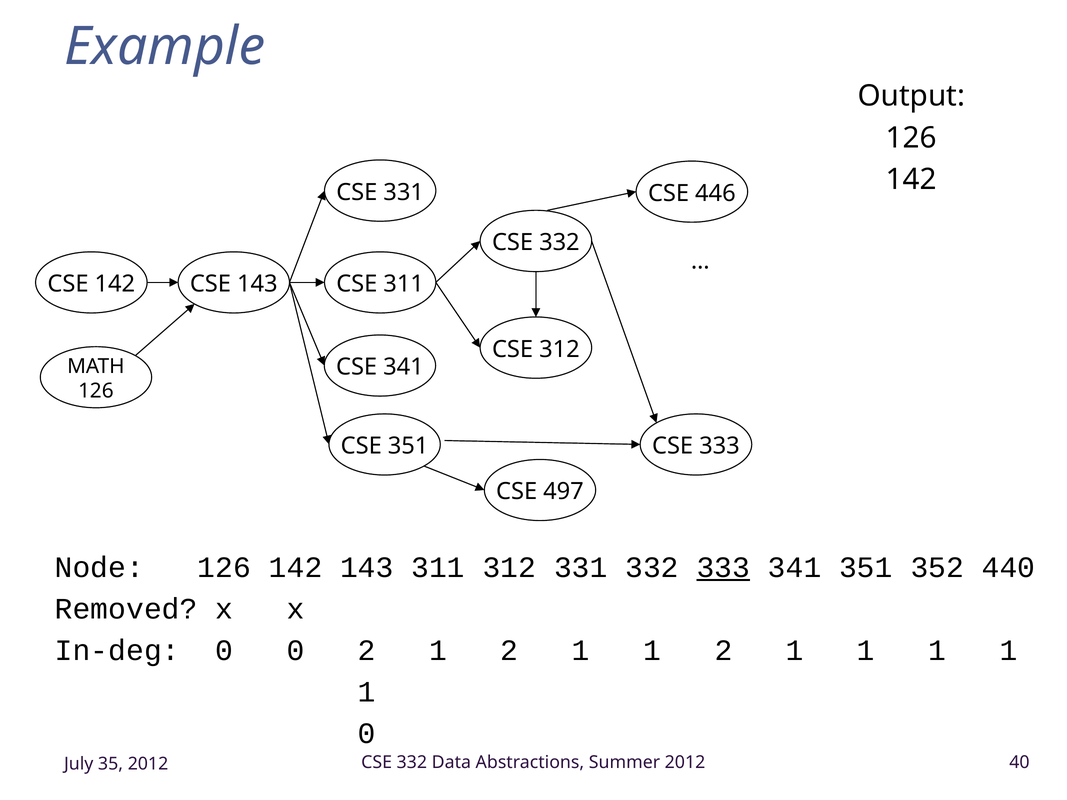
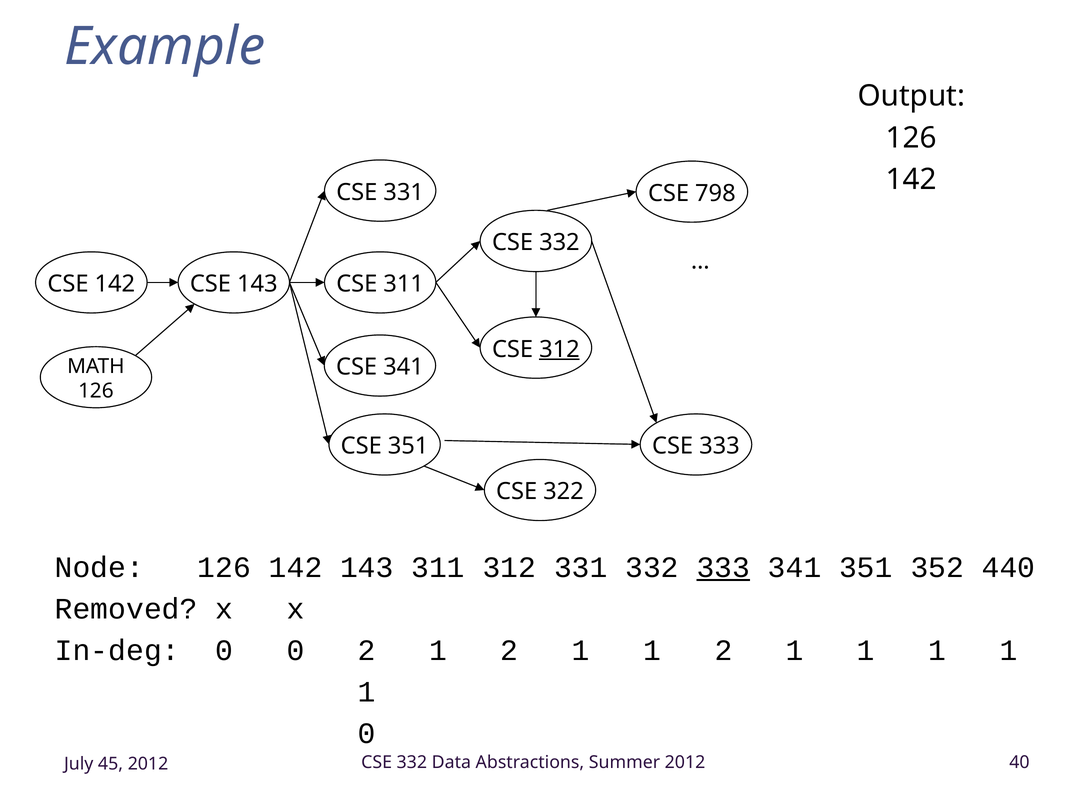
446: 446 -> 798
312 at (559, 349) underline: none -> present
497: 497 -> 322
35: 35 -> 45
